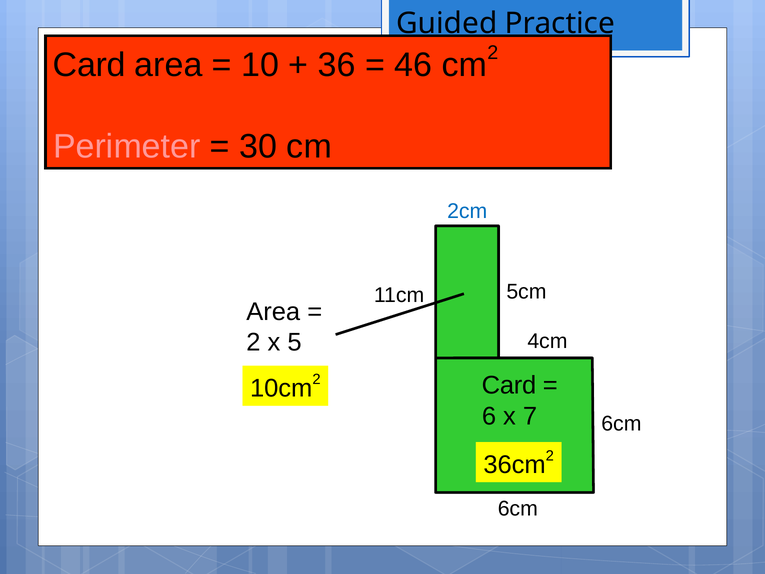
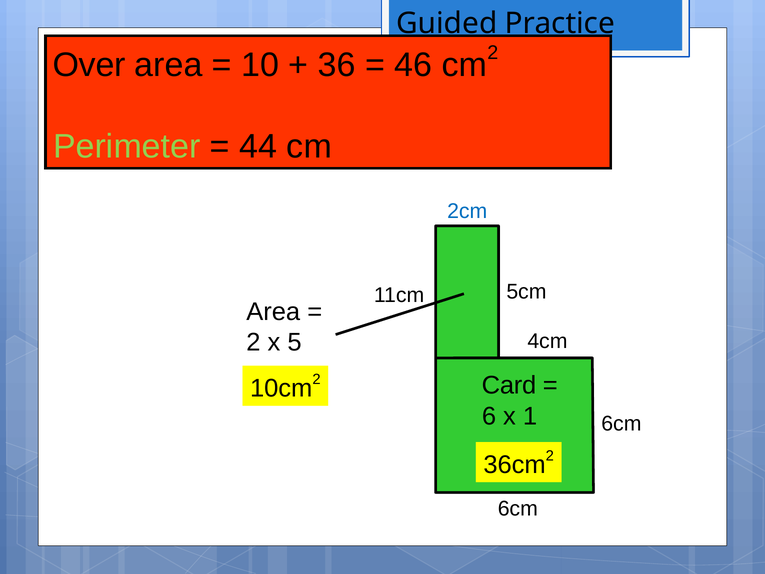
Card at (89, 65): Card -> Over
Perimeter colour: pink -> light green
30: 30 -> 44
7: 7 -> 1
